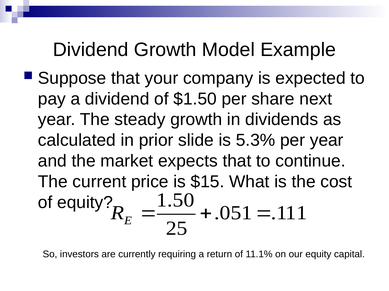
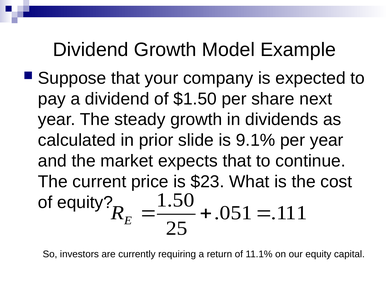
5.3%: 5.3% -> 9.1%
$15: $15 -> $23
